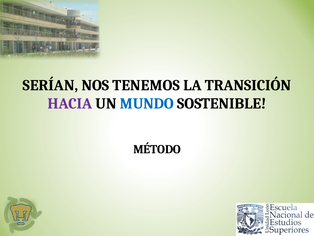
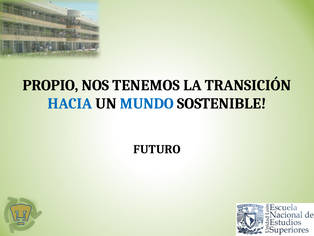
SERÍAN: SERÍAN -> PROPIO
HACIA colour: purple -> blue
MÉTODO: MÉTODO -> FUTURO
